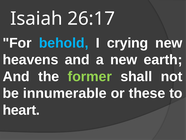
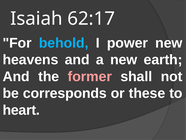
26:17: 26:17 -> 62:17
crying: crying -> power
former colour: light green -> pink
innumerable: innumerable -> corresponds
